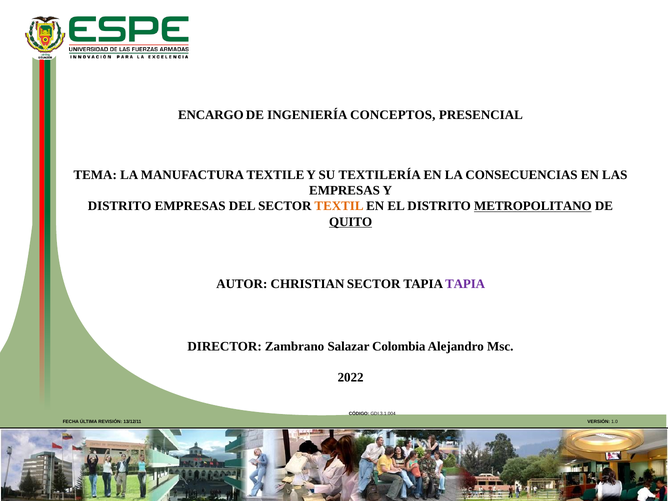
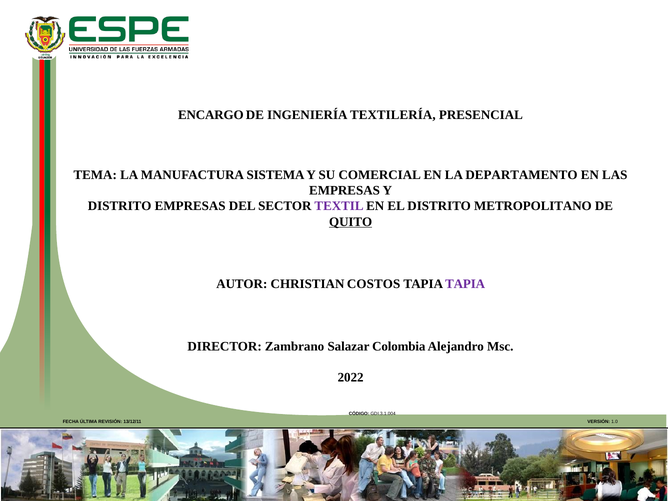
CONCEPTOS: CONCEPTOS -> TEXTILERÍA
TEXTILE: TEXTILE -> SISTEMA
TEXTILERÍA: TEXTILERÍA -> COMERCIAL
CONSECUENCIAS: CONSECUENCIAS -> DEPARTAMENTO
TEXTIL colour: orange -> purple
METROPOLITANO underline: present -> none
CHRISTIAN SECTOR: SECTOR -> COSTOS
